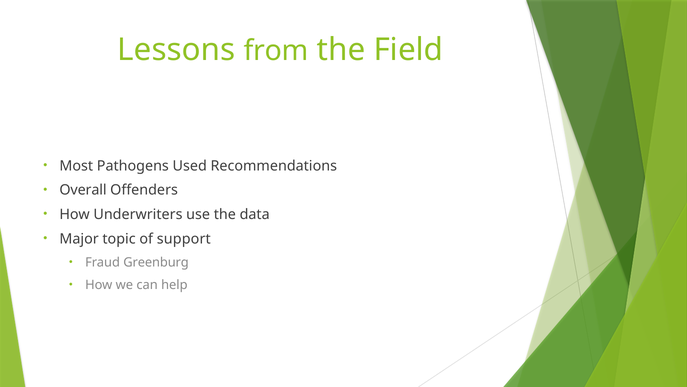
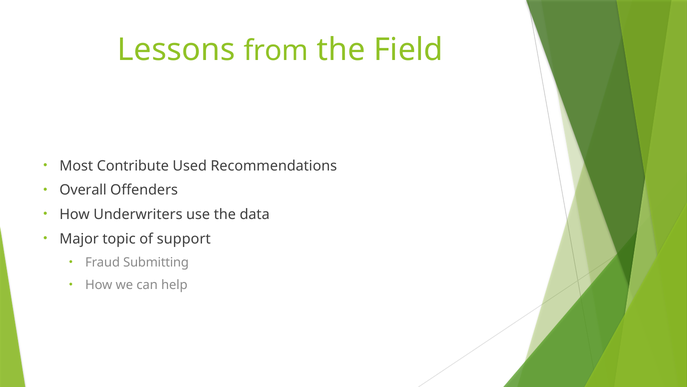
Pathogens: Pathogens -> Contribute
Greenburg: Greenburg -> Submitting
